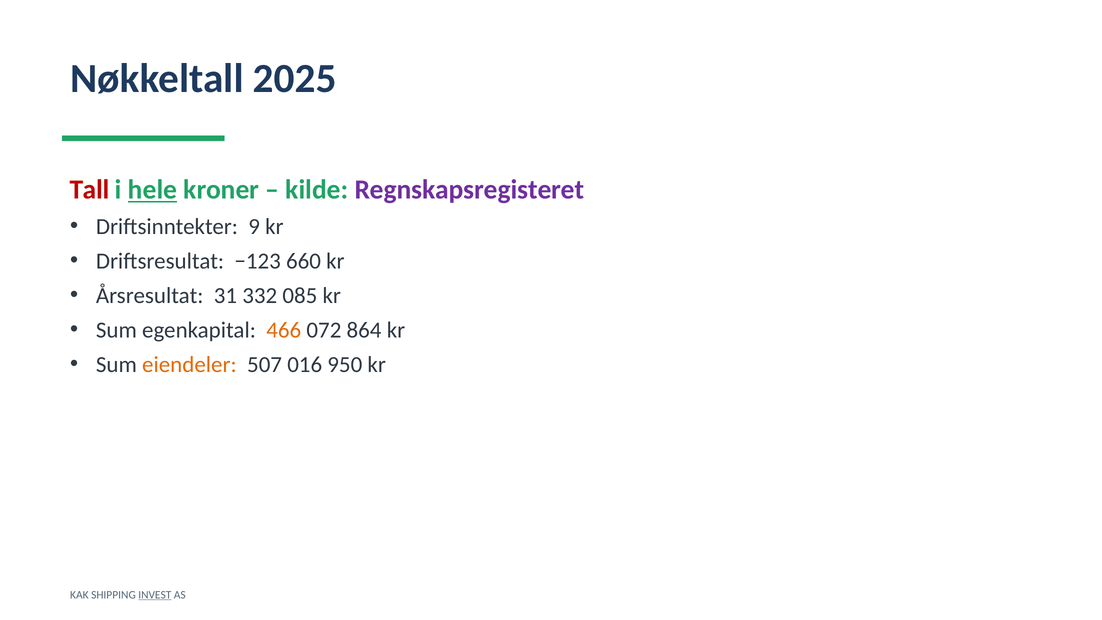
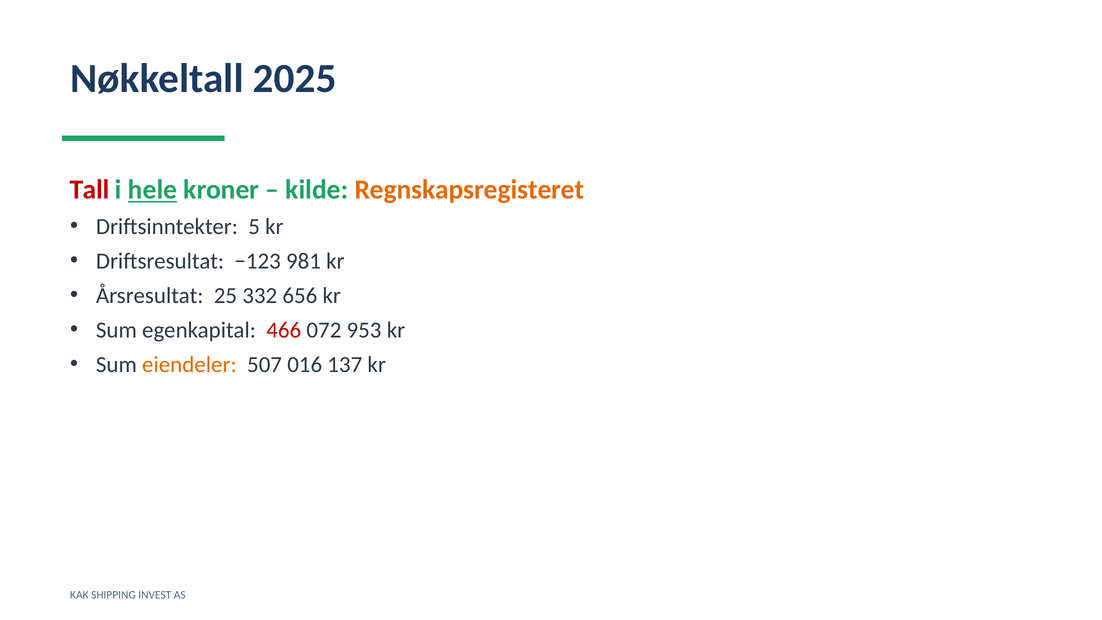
Regnskapsregisteret colour: purple -> orange
9: 9 -> 5
660: 660 -> 981
31: 31 -> 25
085: 085 -> 656
466 colour: orange -> red
864: 864 -> 953
950: 950 -> 137
INVEST underline: present -> none
